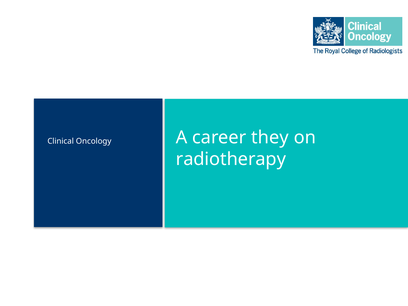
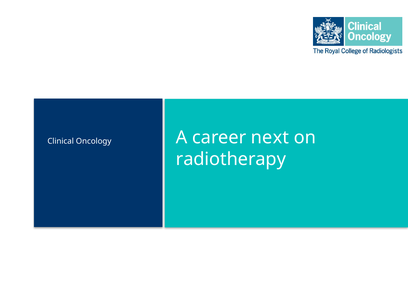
they: they -> next
